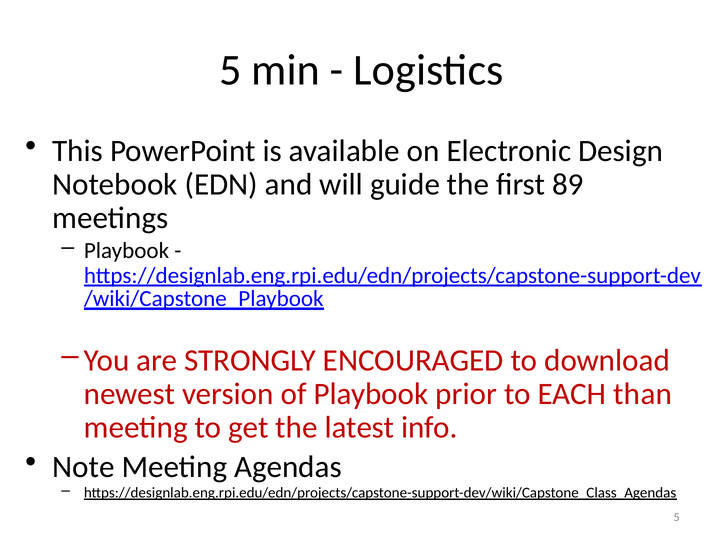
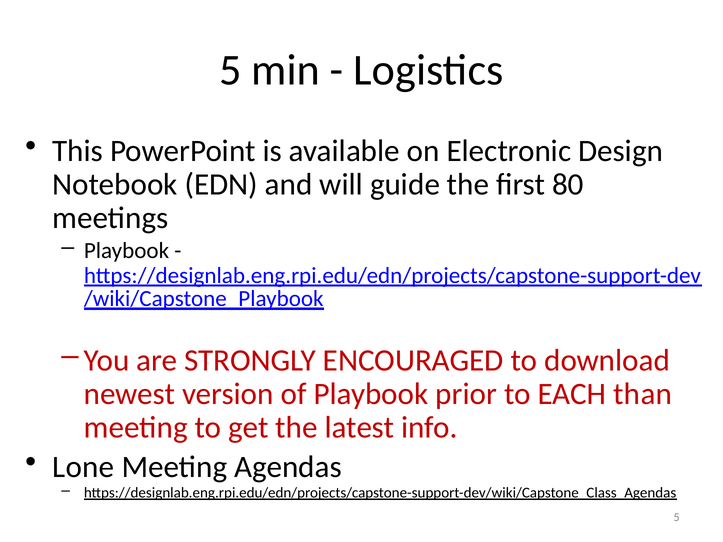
89: 89 -> 80
Note: Note -> Lone
